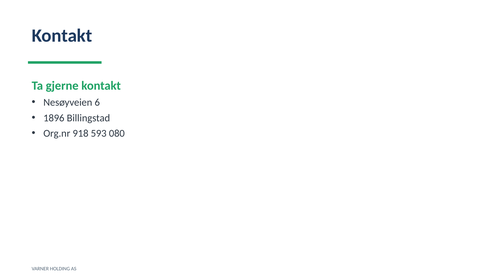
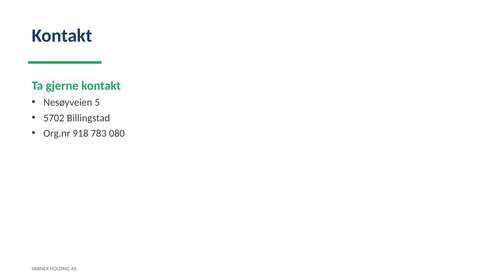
6: 6 -> 5
1896: 1896 -> 5702
593: 593 -> 783
